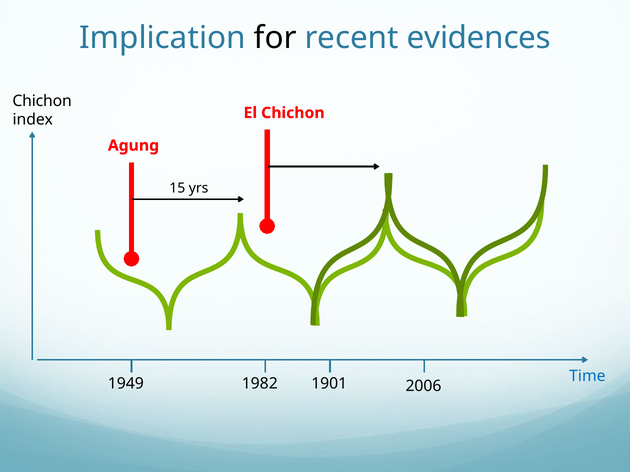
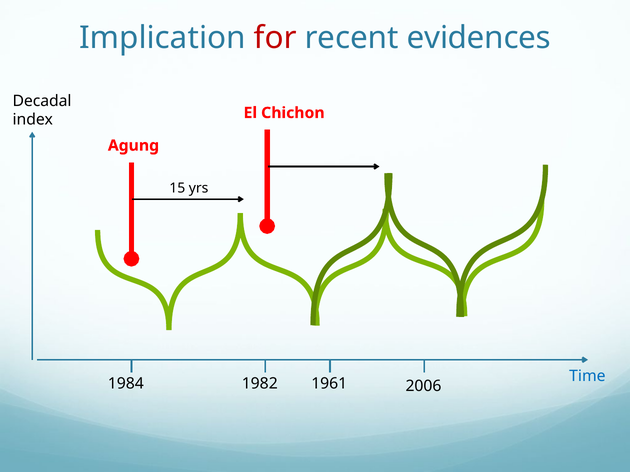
for colour: black -> red
Chichon at (42, 101): Chichon -> Decadal
1949: 1949 -> 1984
1901: 1901 -> 1961
